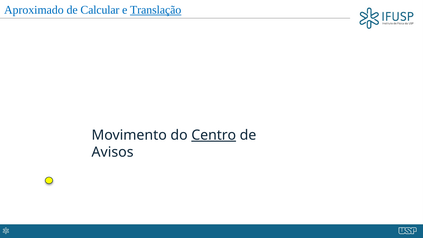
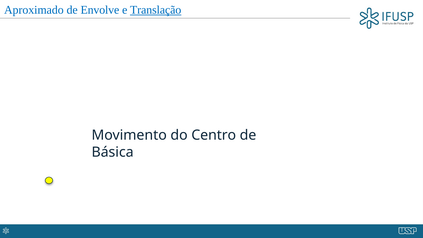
Calcular: Calcular -> Envolve
Centro underline: present -> none
Avisos: Avisos -> Básica
